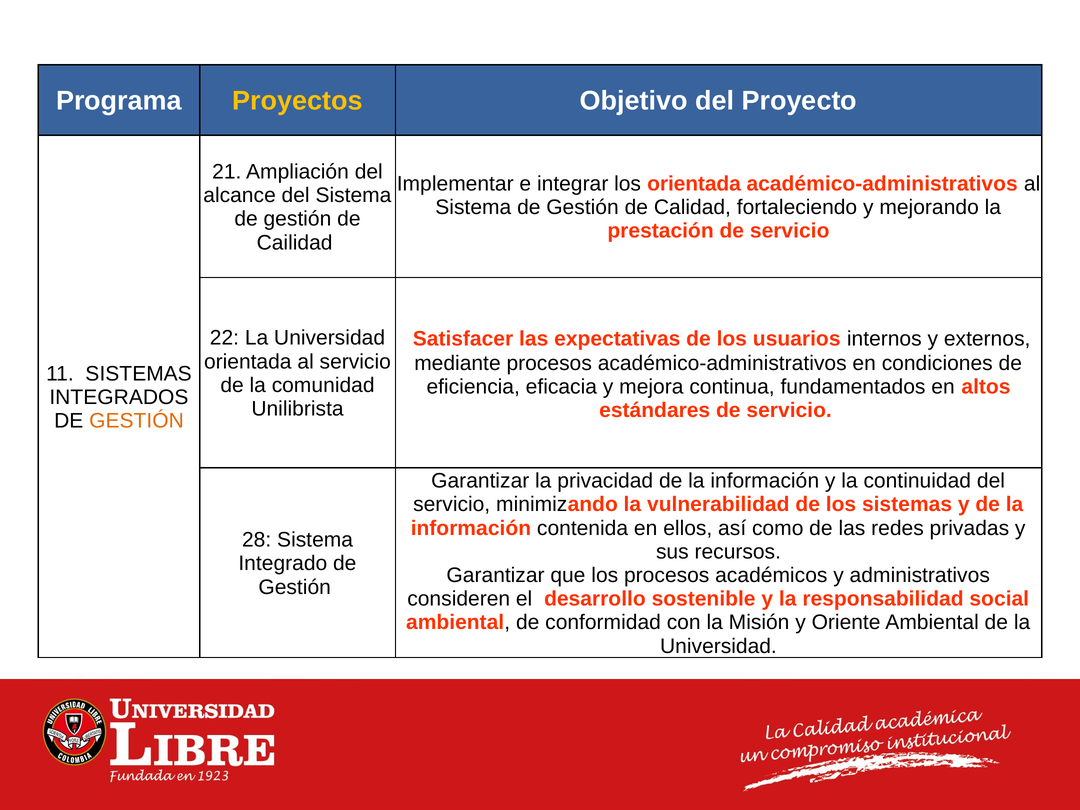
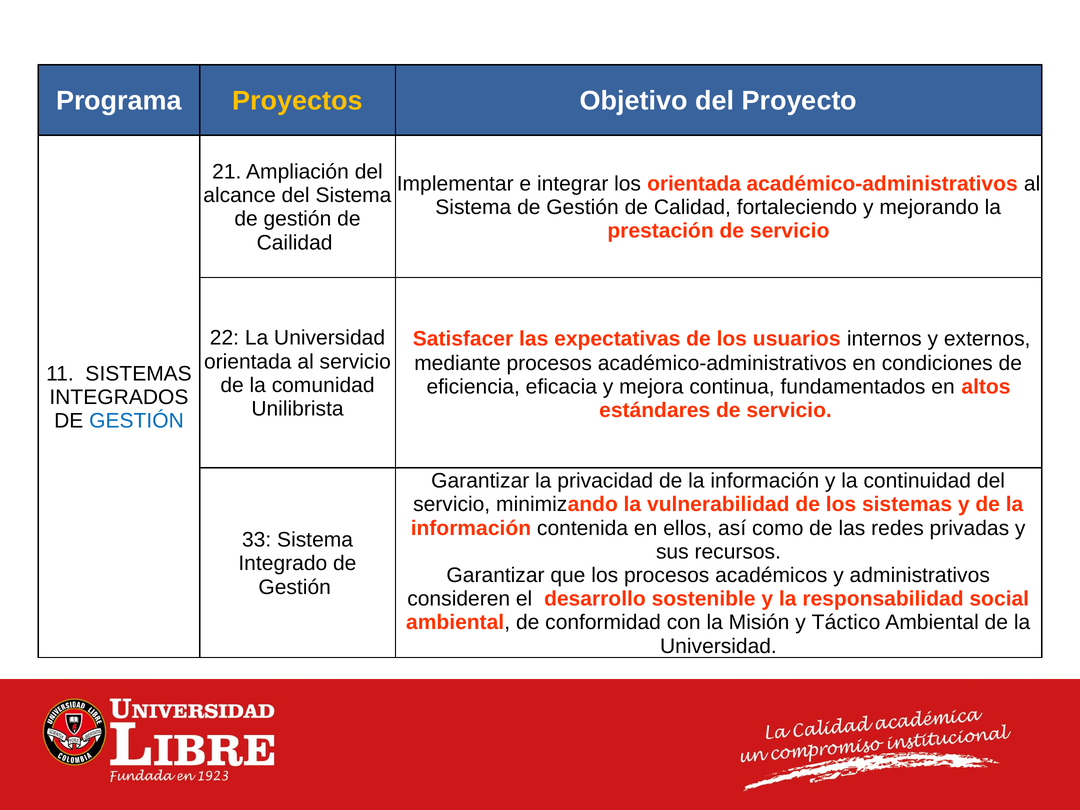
GESTIÓN at (137, 421) colour: orange -> blue
28: 28 -> 33
Oriente: Oriente -> Táctico
